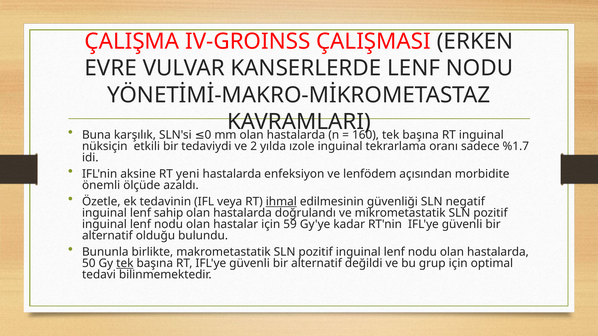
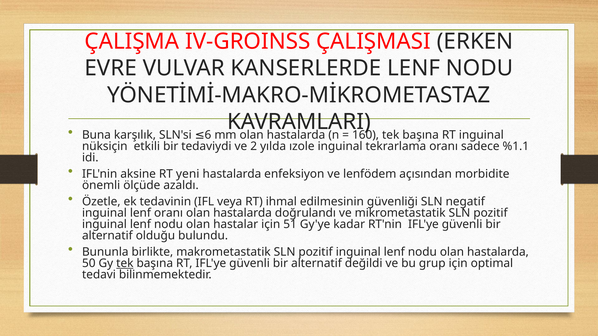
0: 0 -> 6
%1.7: %1.7 -> %1.1
ihmal underline: present -> none
lenf sahip: sahip -> oranı
59: 59 -> 51
